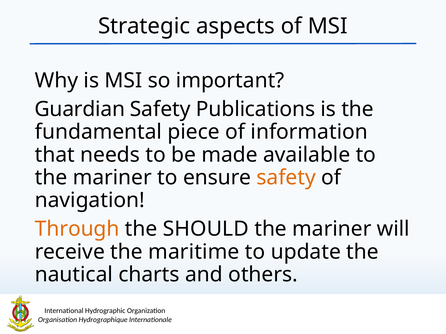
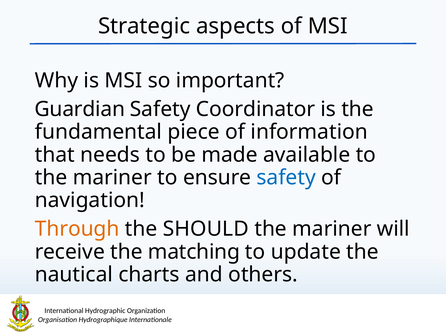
Publications: Publications -> Coordinator
safety at (286, 178) colour: orange -> blue
maritime: maritime -> matching
